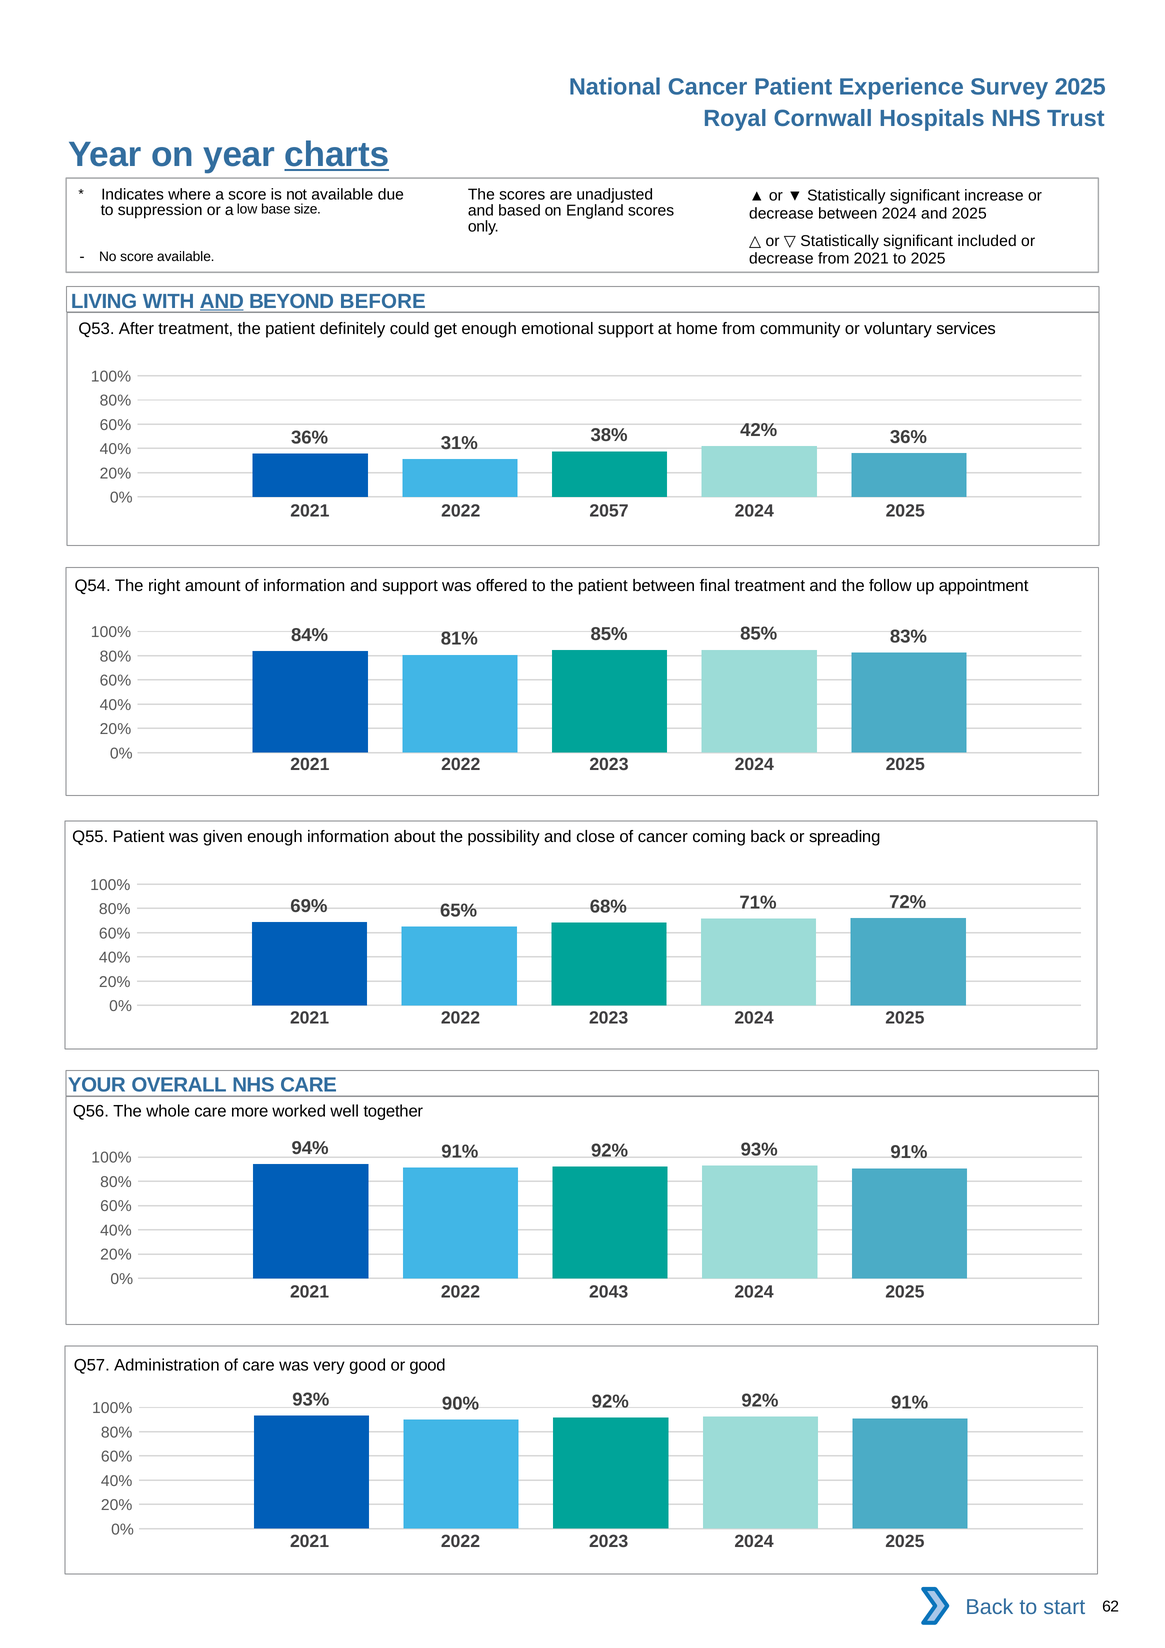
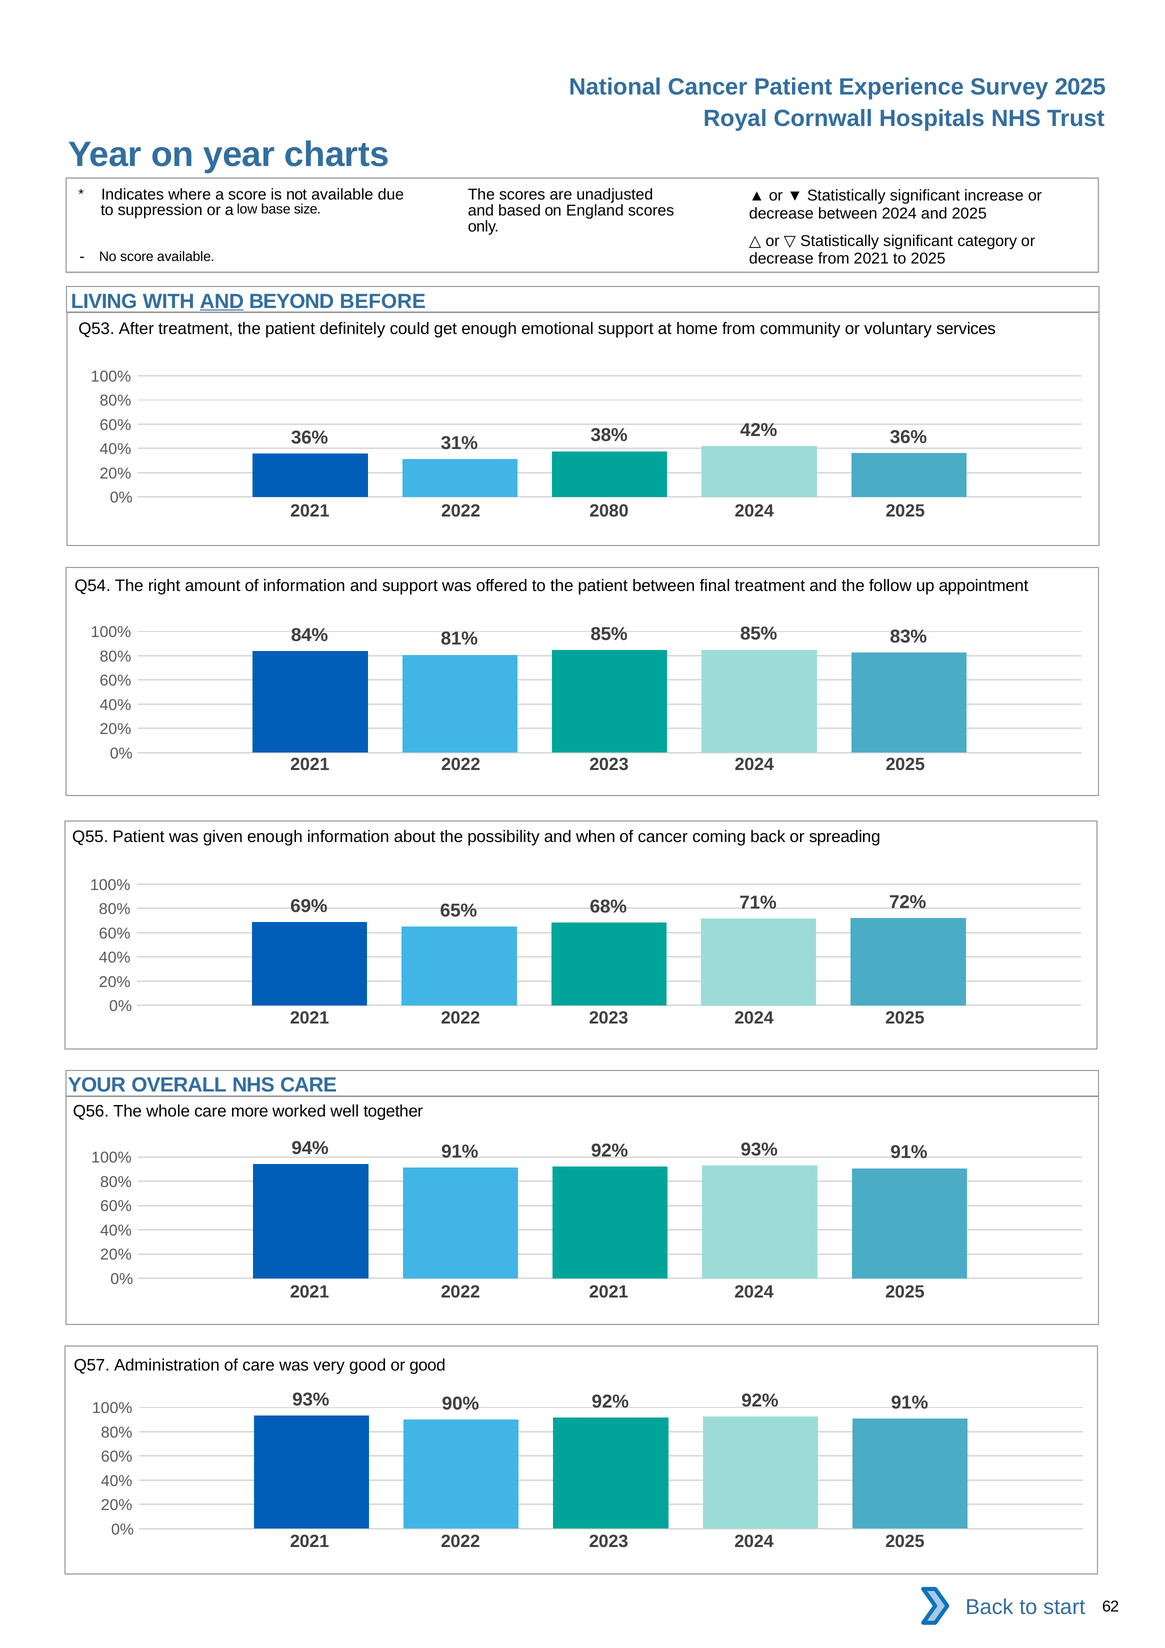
charts underline: present -> none
included: included -> category
2057: 2057 -> 2080
close: close -> when
2022 2043: 2043 -> 2021
